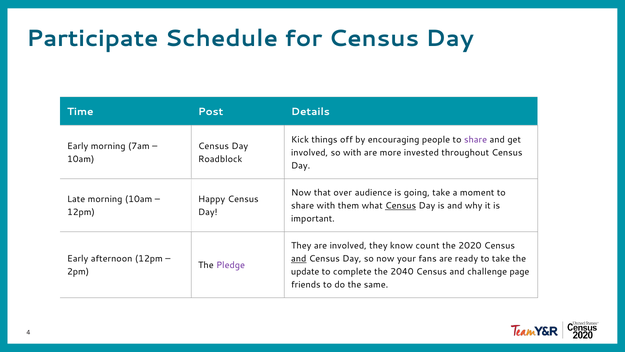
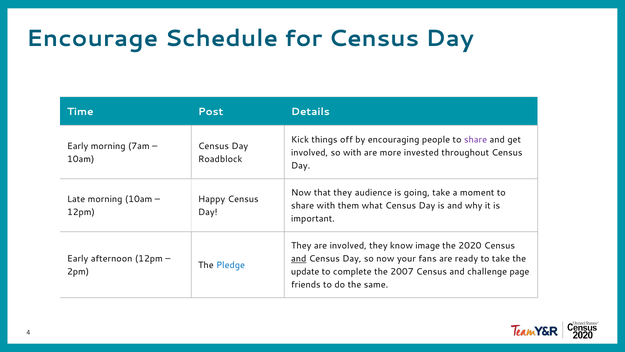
Participate: Participate -> Encourage
that over: over -> they
Census at (401, 205) underline: present -> none
count: count -> image
Pledge colour: purple -> blue
2040: 2040 -> 2007
